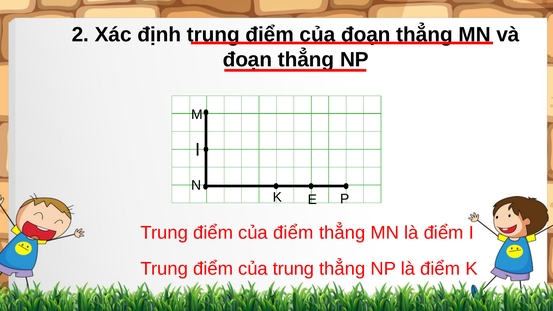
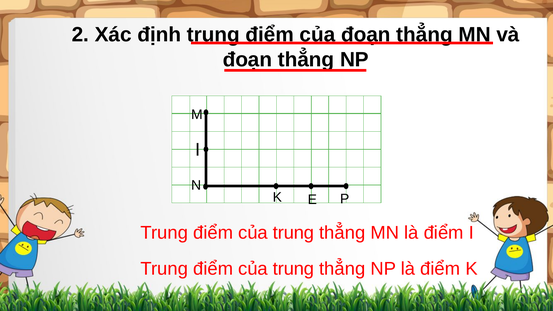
điểm at (293, 233): điểm -> trung
